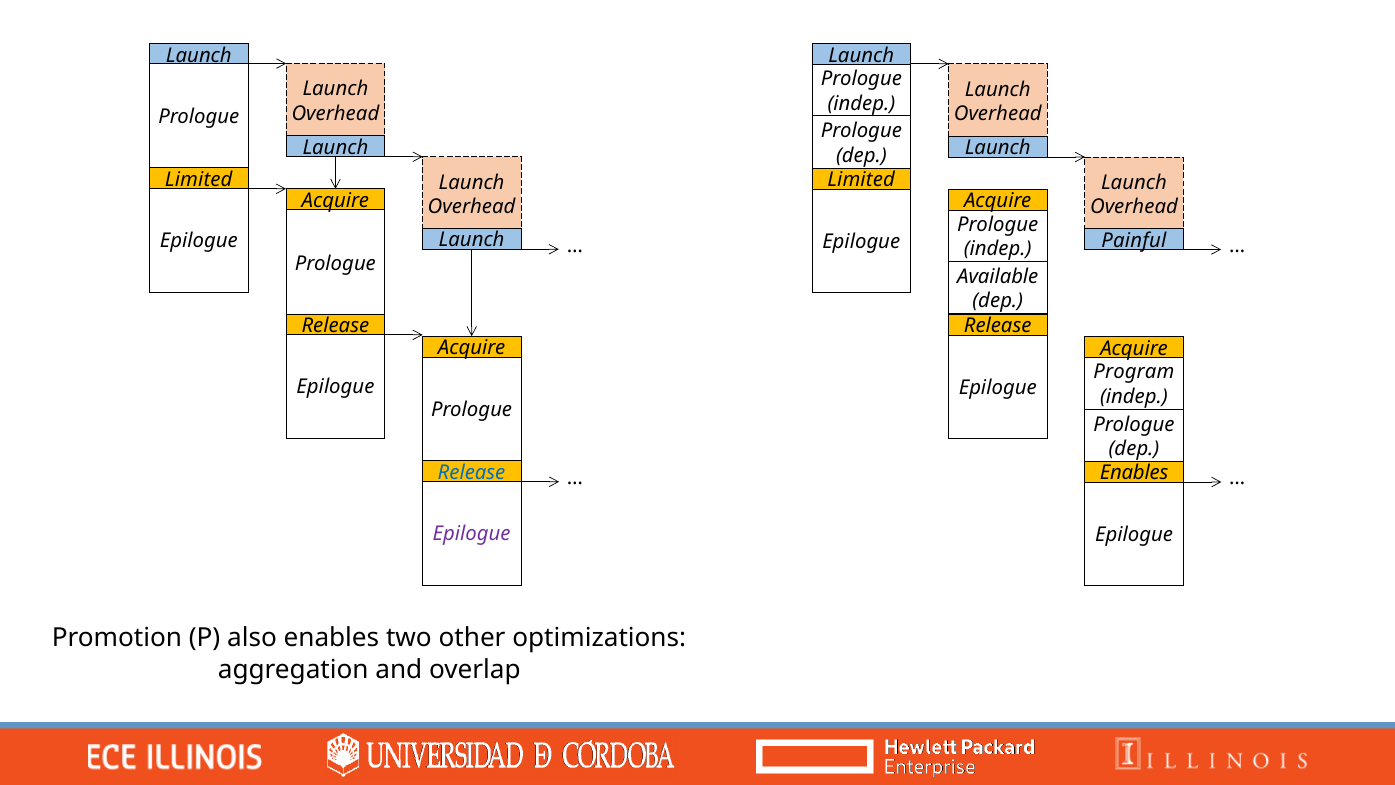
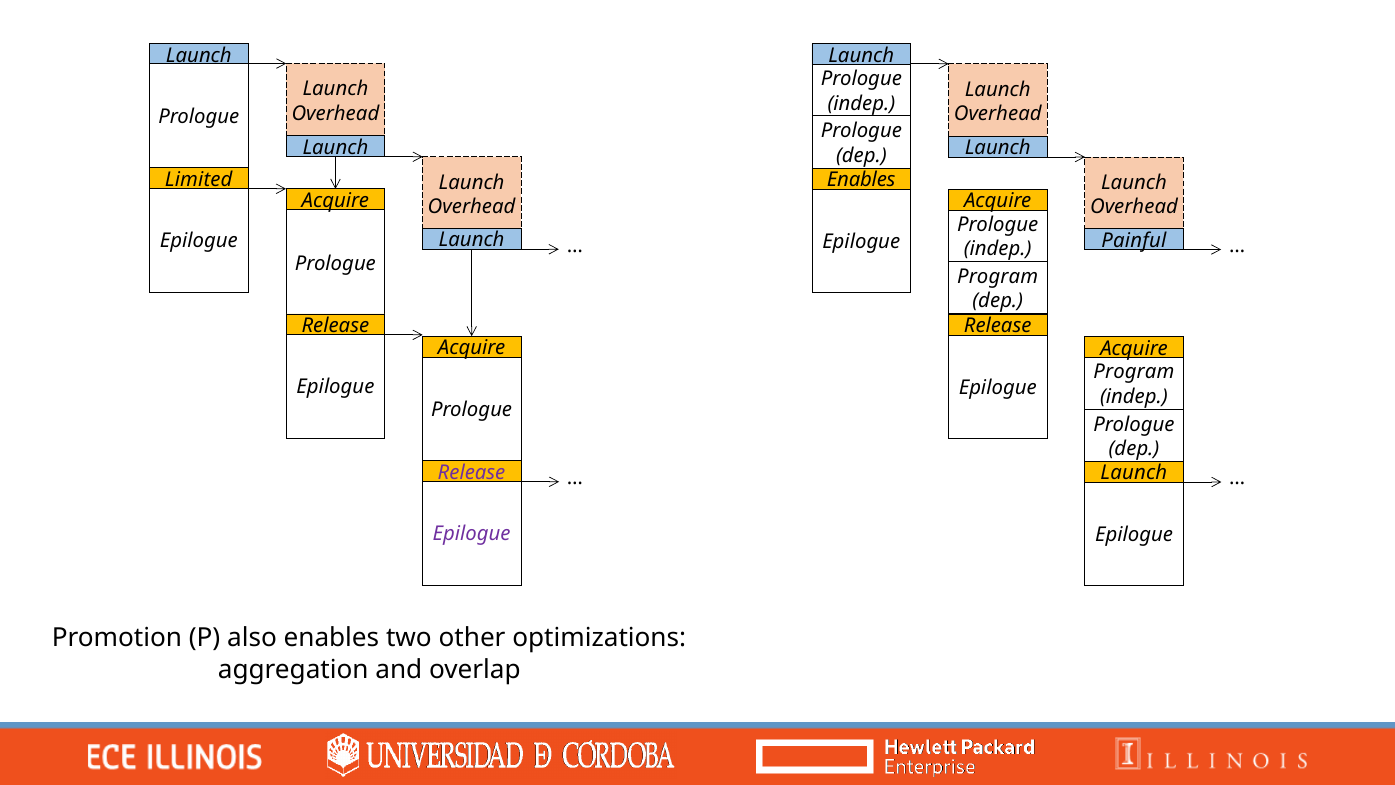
Limited at (861, 180): Limited -> Enables
Available at (998, 277): Available -> Program
Release at (472, 472) colour: blue -> purple
Enables at (1134, 473): Enables -> Launch
